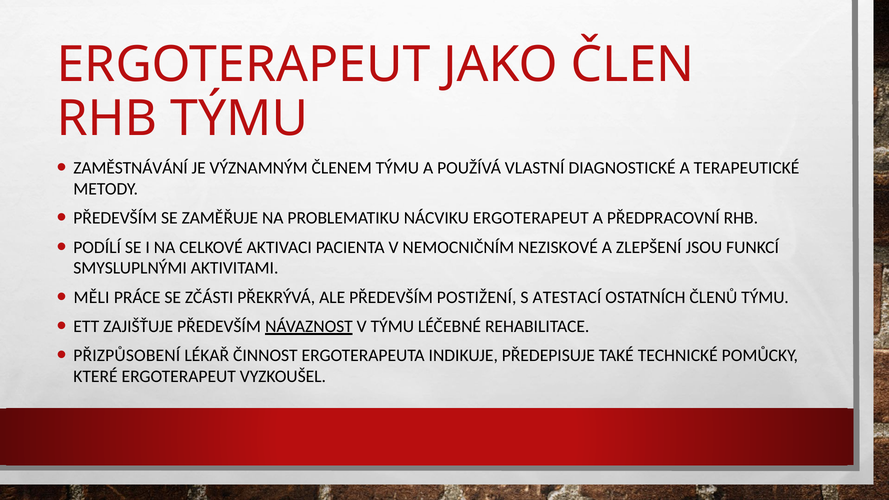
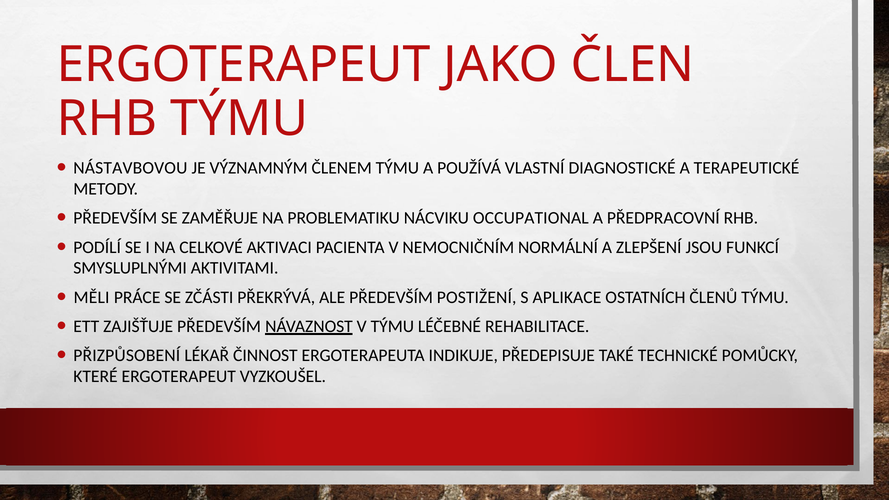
ZAMĚSTNÁVÁNÍ: ZAMĚSTNÁVÁNÍ -> NÁSTAVBOVOU
NÁCVIKU ERGOTERAPEUT: ERGOTERAPEUT -> OCCUPATIONAL
NEZISKOVÉ: NEZISKOVÉ -> NORMÁLNÍ
ATESTACÍ: ATESTACÍ -> APLIKACE
